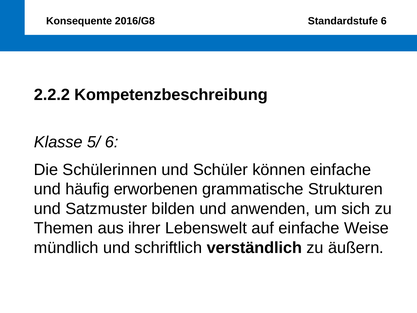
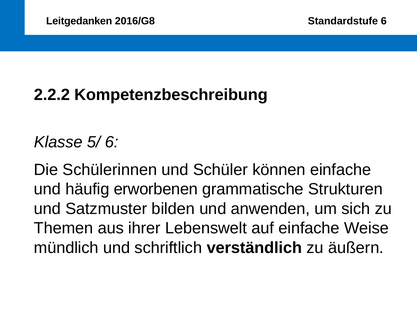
Konsequente: Konsequente -> Leitgedanken
